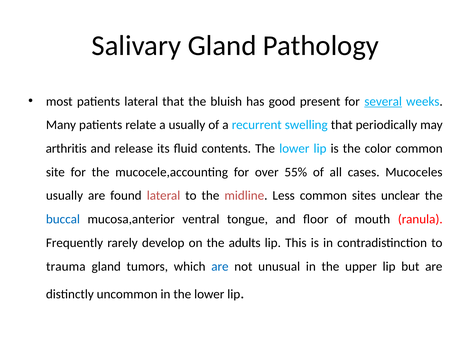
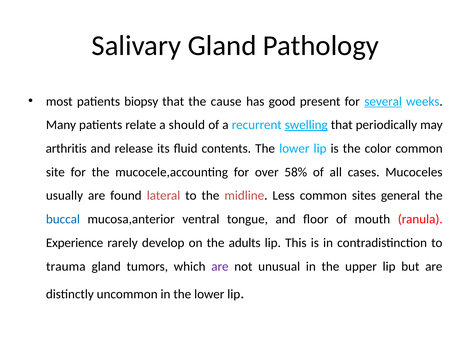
patients lateral: lateral -> biopsy
bluish: bluish -> cause
a usually: usually -> should
swelling underline: none -> present
55%: 55% -> 58%
unclear: unclear -> general
Frequently: Frequently -> Experience
are at (220, 267) colour: blue -> purple
